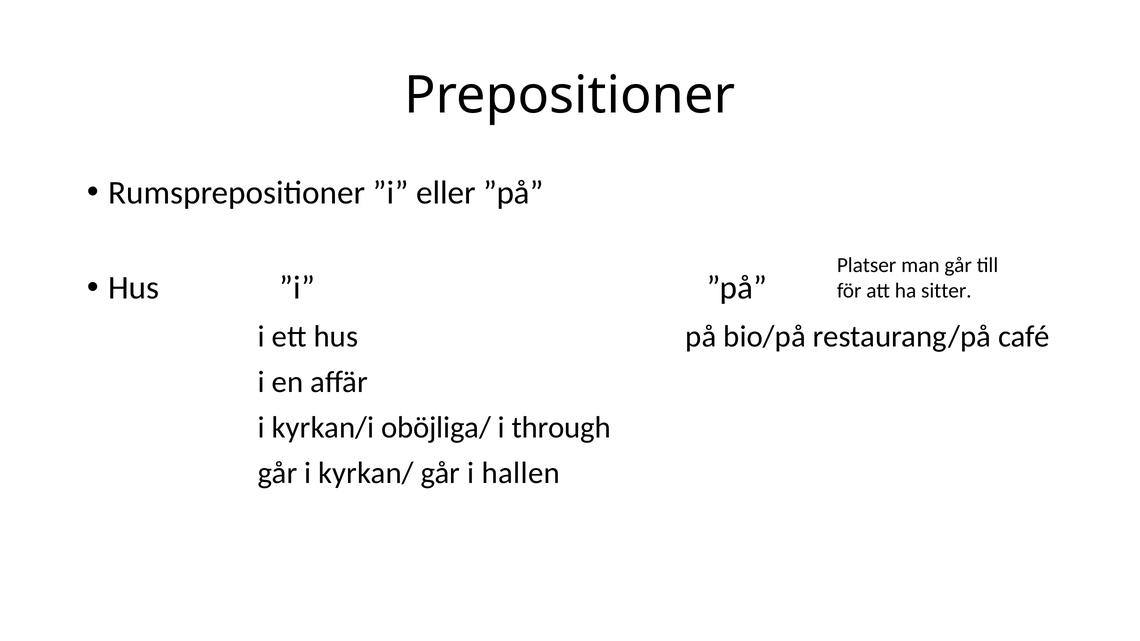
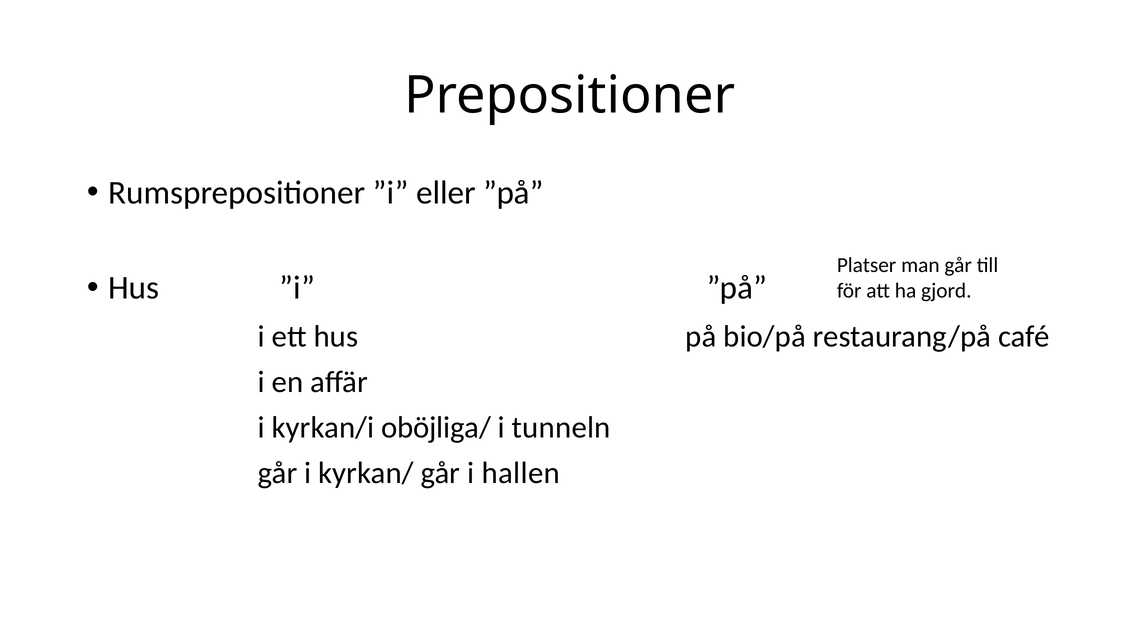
sitter: sitter -> gjord
through: through -> tunneln
